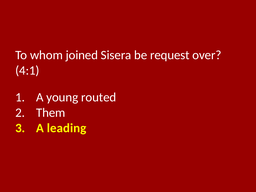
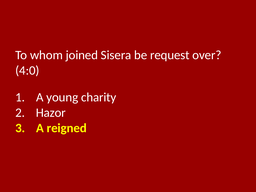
4:1: 4:1 -> 4:0
routed: routed -> charity
Them: Them -> Hazor
leading: leading -> reigned
